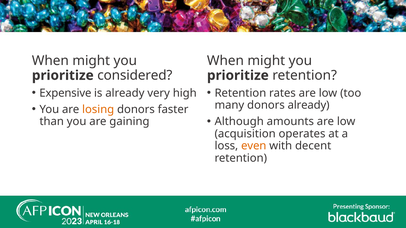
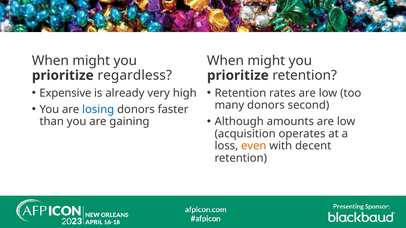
considered: considered -> regardless
donors already: already -> second
losing colour: orange -> blue
